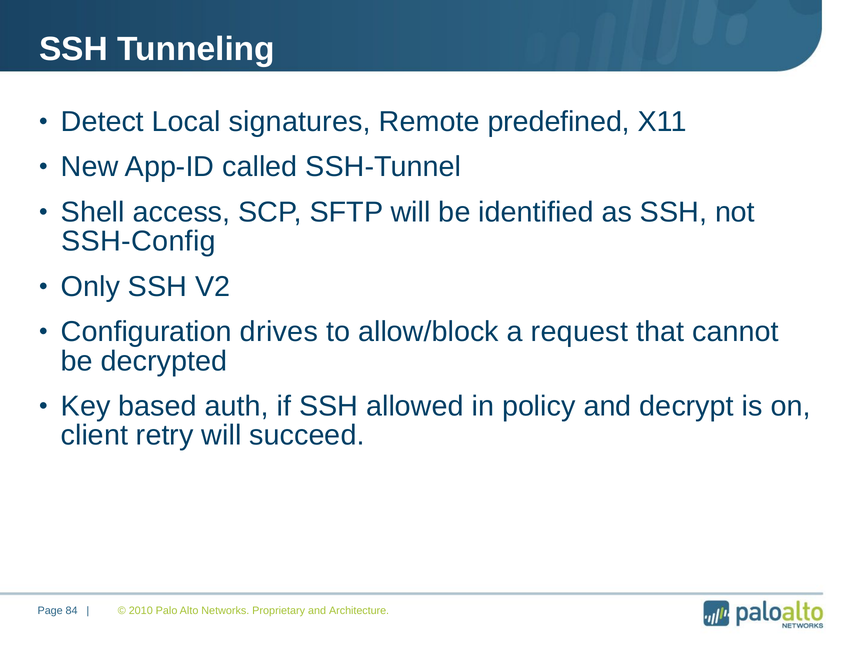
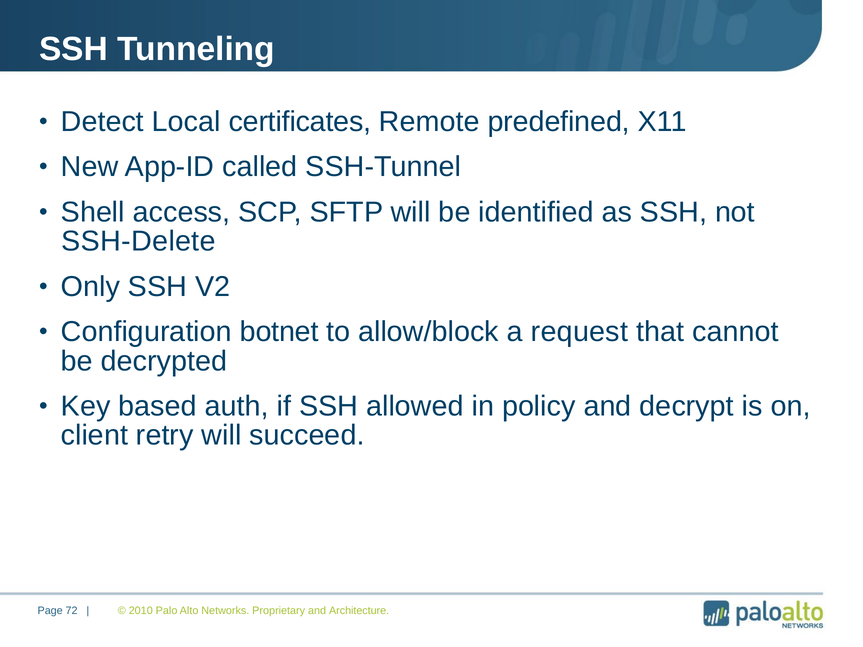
signatures: signatures -> certificates
SSH-Config: SSH-Config -> SSH-Delete
drives: drives -> botnet
84: 84 -> 72
